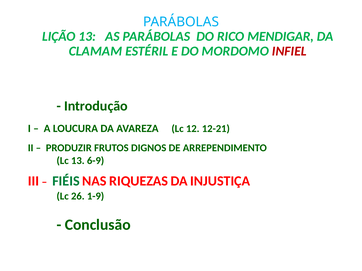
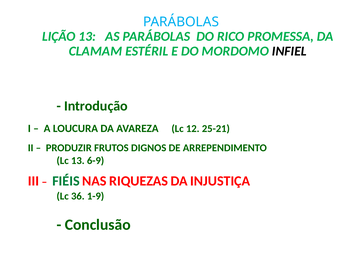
MENDIGAR: MENDIGAR -> PROMESSA
INFIEL colour: red -> black
12-21: 12-21 -> 25-21
26: 26 -> 36
